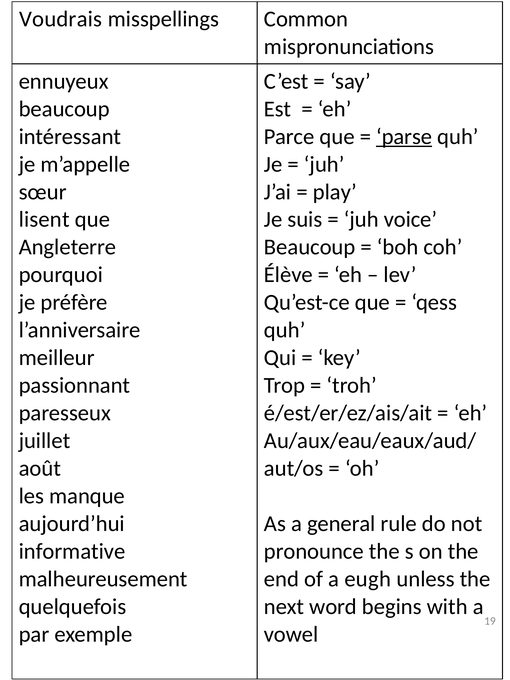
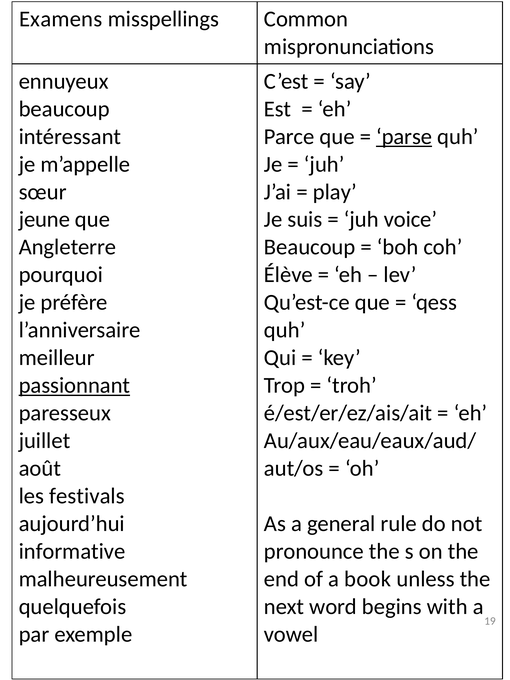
Voudrais: Voudrais -> Examens
lisent: lisent -> jeune
passionnant underline: none -> present
manque: manque -> festivals
eugh: eugh -> book
